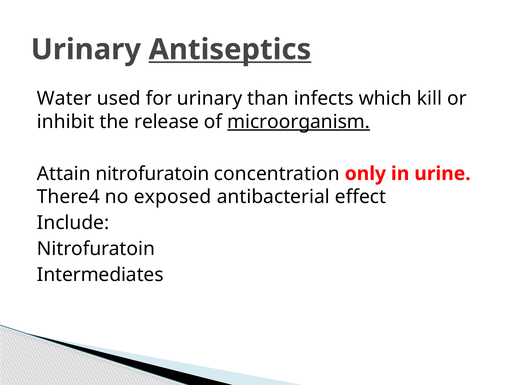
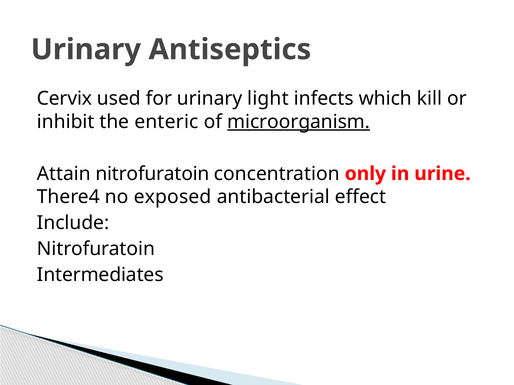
Antiseptics underline: present -> none
Water: Water -> Cervix
than: than -> light
release: release -> enteric
